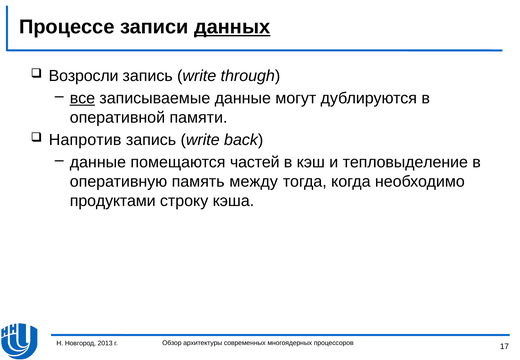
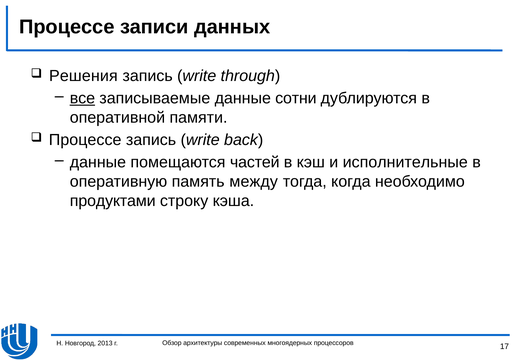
данных underline: present -> none
Возросли: Возросли -> Решения
могут: могут -> сотни
Напротив at (85, 140): Напротив -> Процессе
тепловыделение: тепловыделение -> исполнительные
